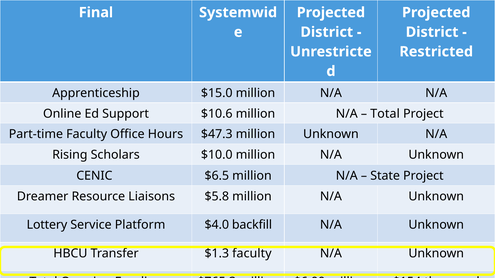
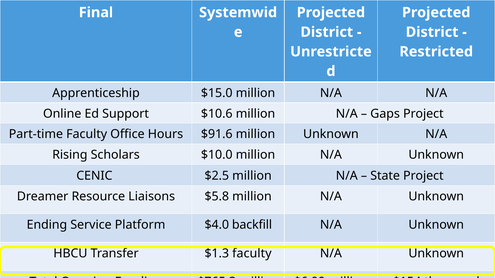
Total at (385, 114): Total -> Gaps
$47.3: $47.3 -> $91.6
$6.5: $6.5 -> $2.5
Lottery: Lottery -> Ending
